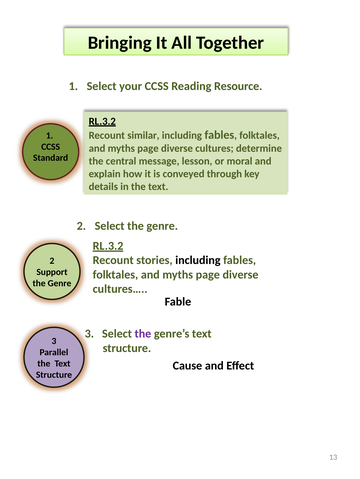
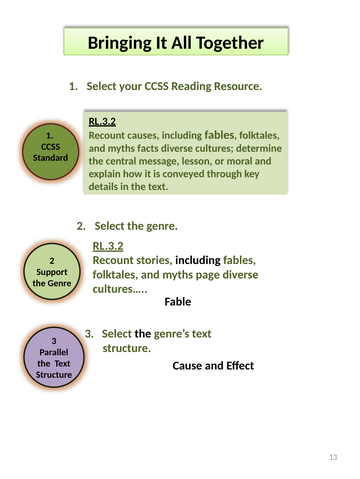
similar: similar -> causes
page at (148, 149): page -> facts
the at (143, 334) colour: purple -> black
